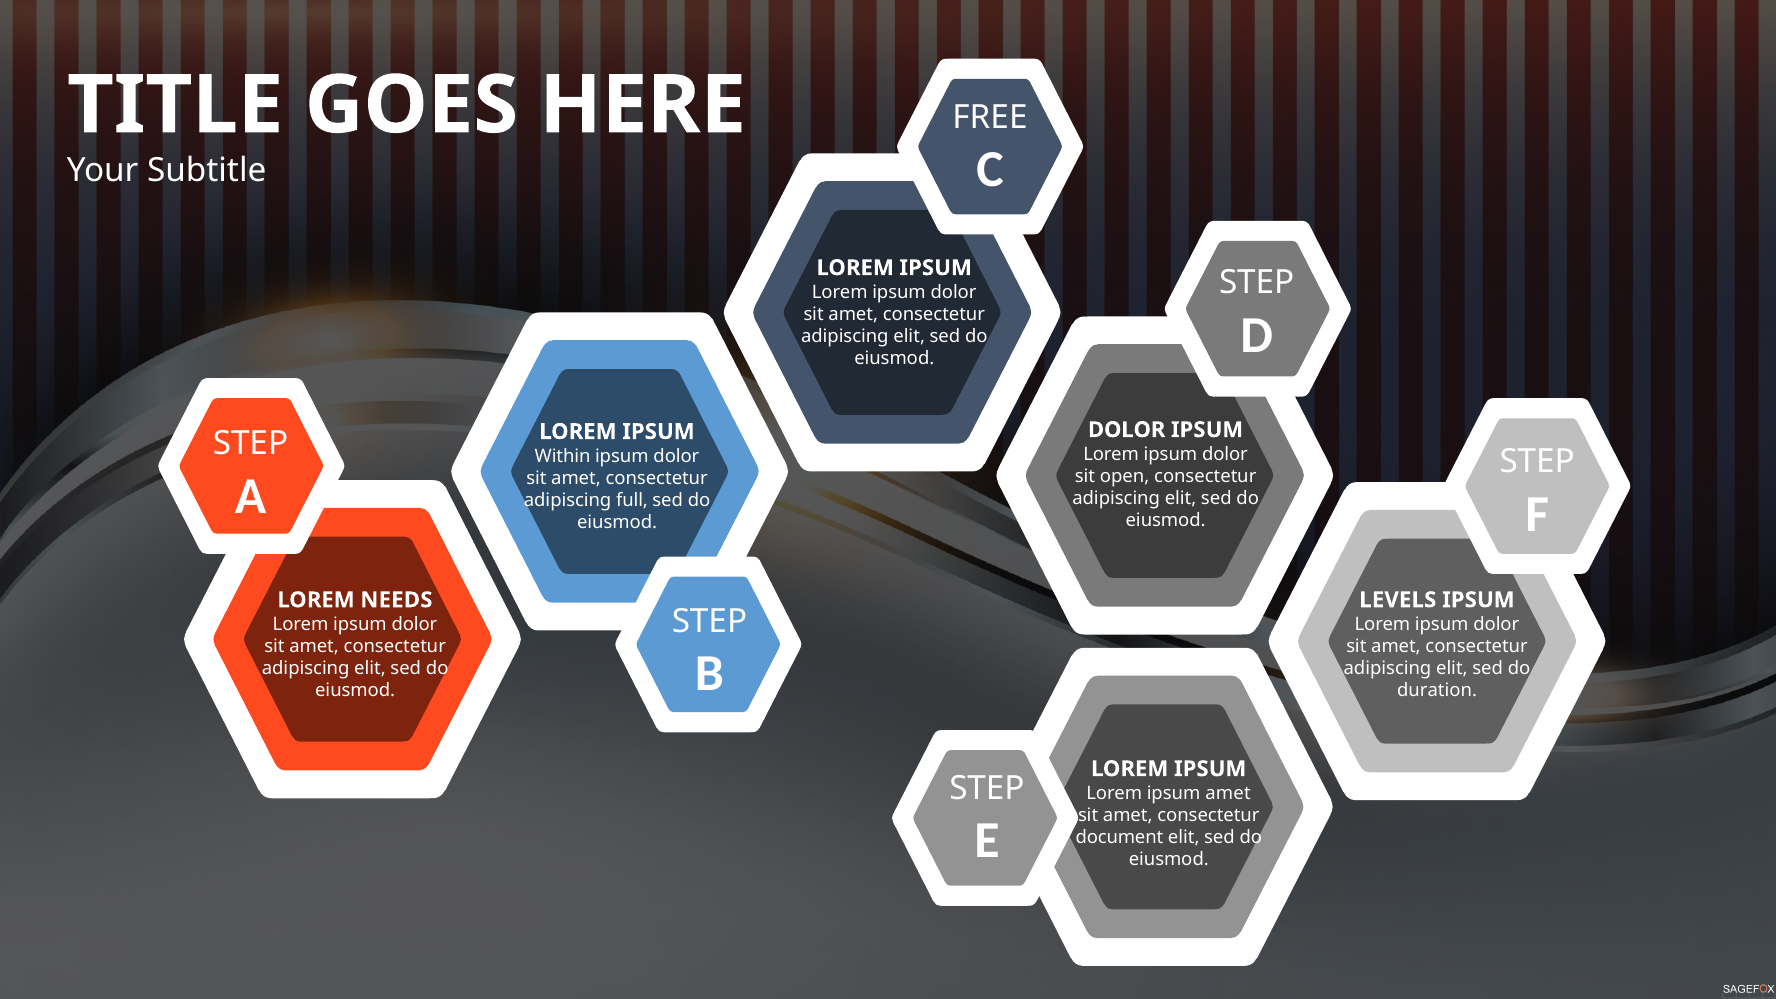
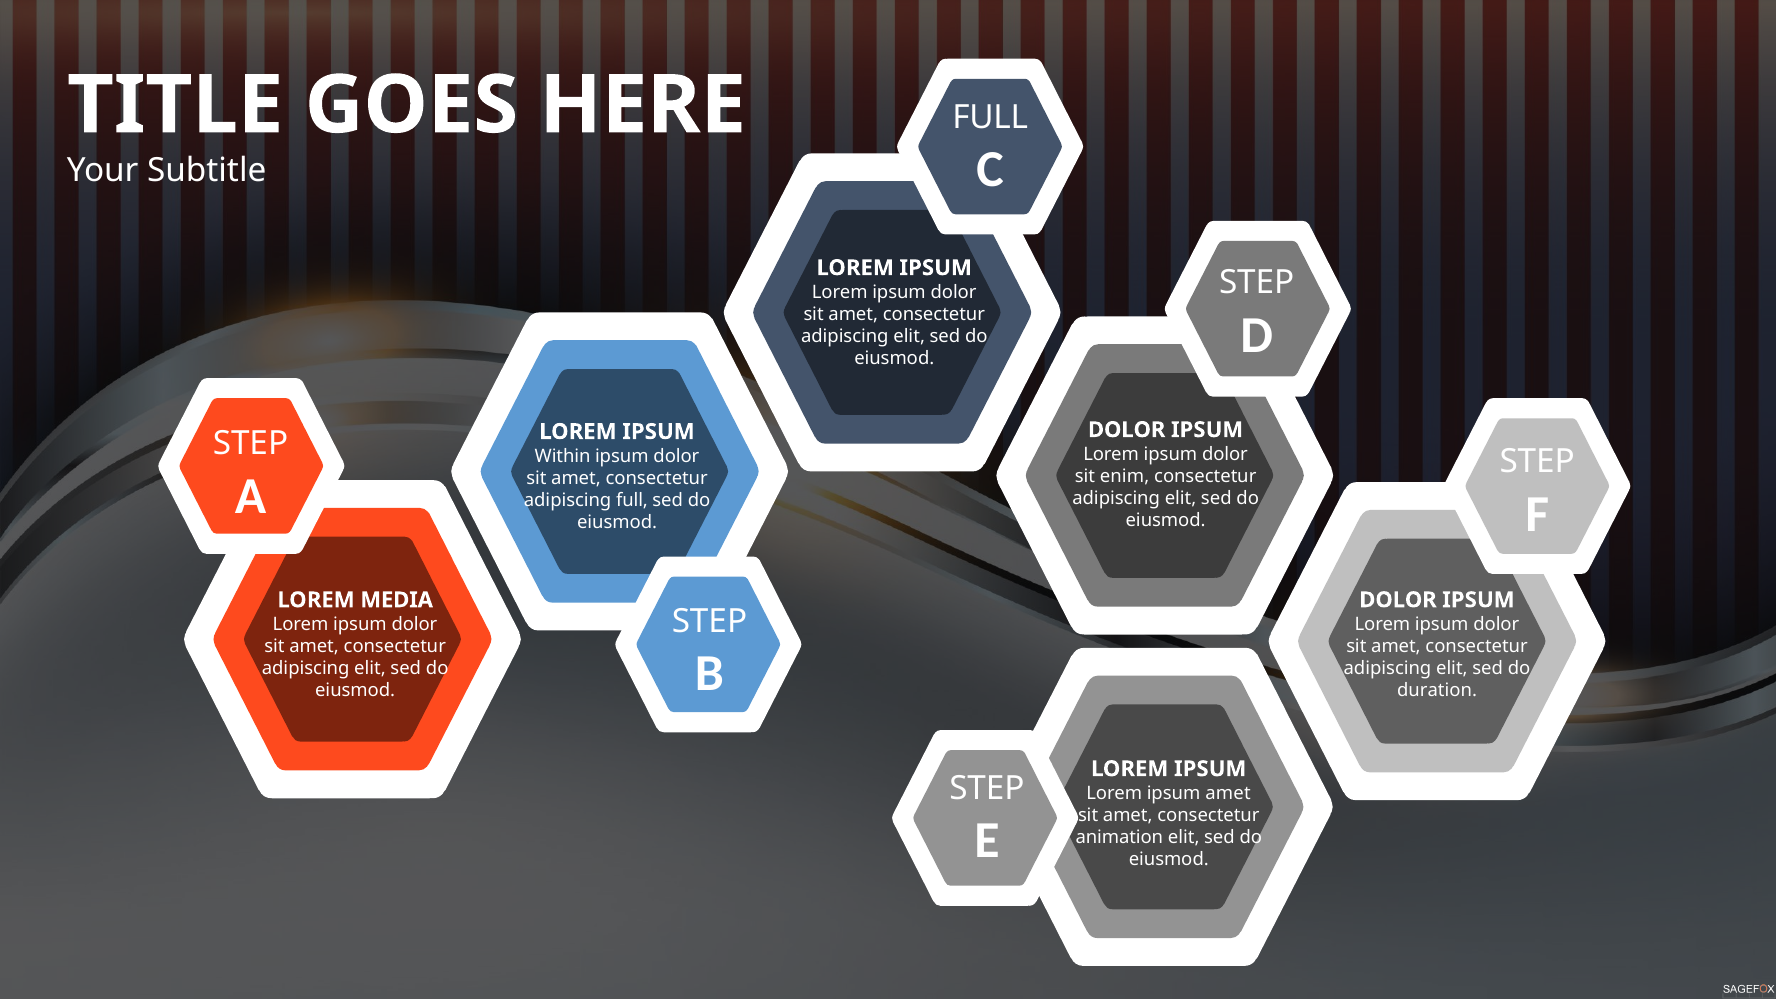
FREE at (990, 117): FREE -> FULL
open: open -> enim
NEEDS: NEEDS -> MEDIA
LEVELS at (1398, 600): LEVELS -> DOLOR
document: document -> animation
